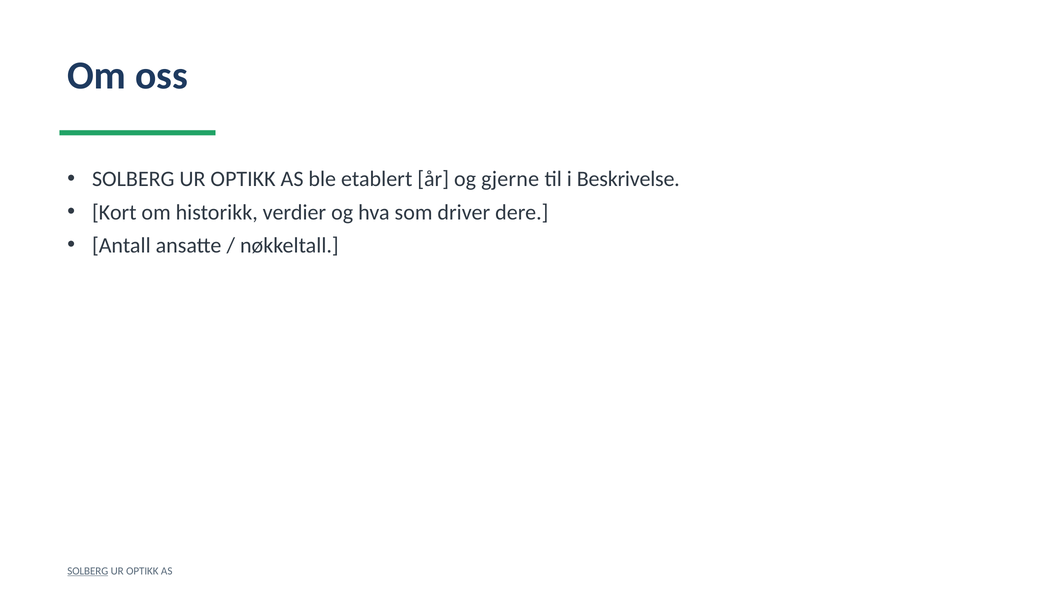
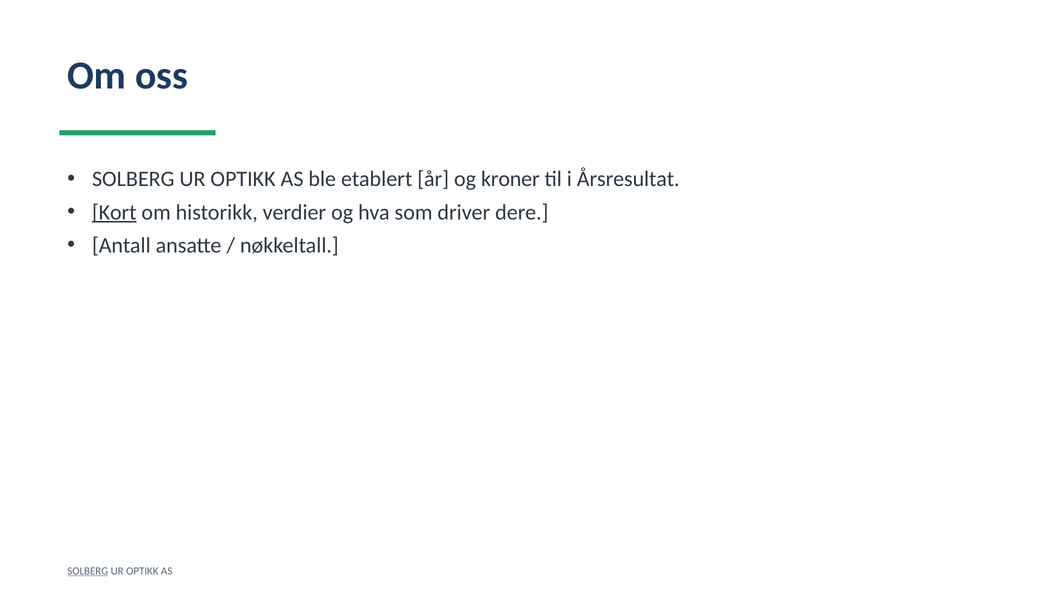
gjerne: gjerne -> kroner
Beskrivelse: Beskrivelse -> Årsresultat
Kort underline: none -> present
